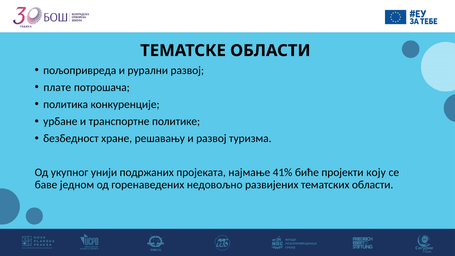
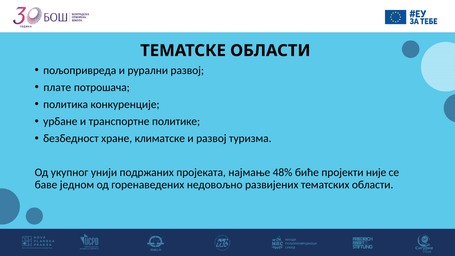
решавању: решавању -> климатске
41%: 41% -> 48%
коју: коју -> није
